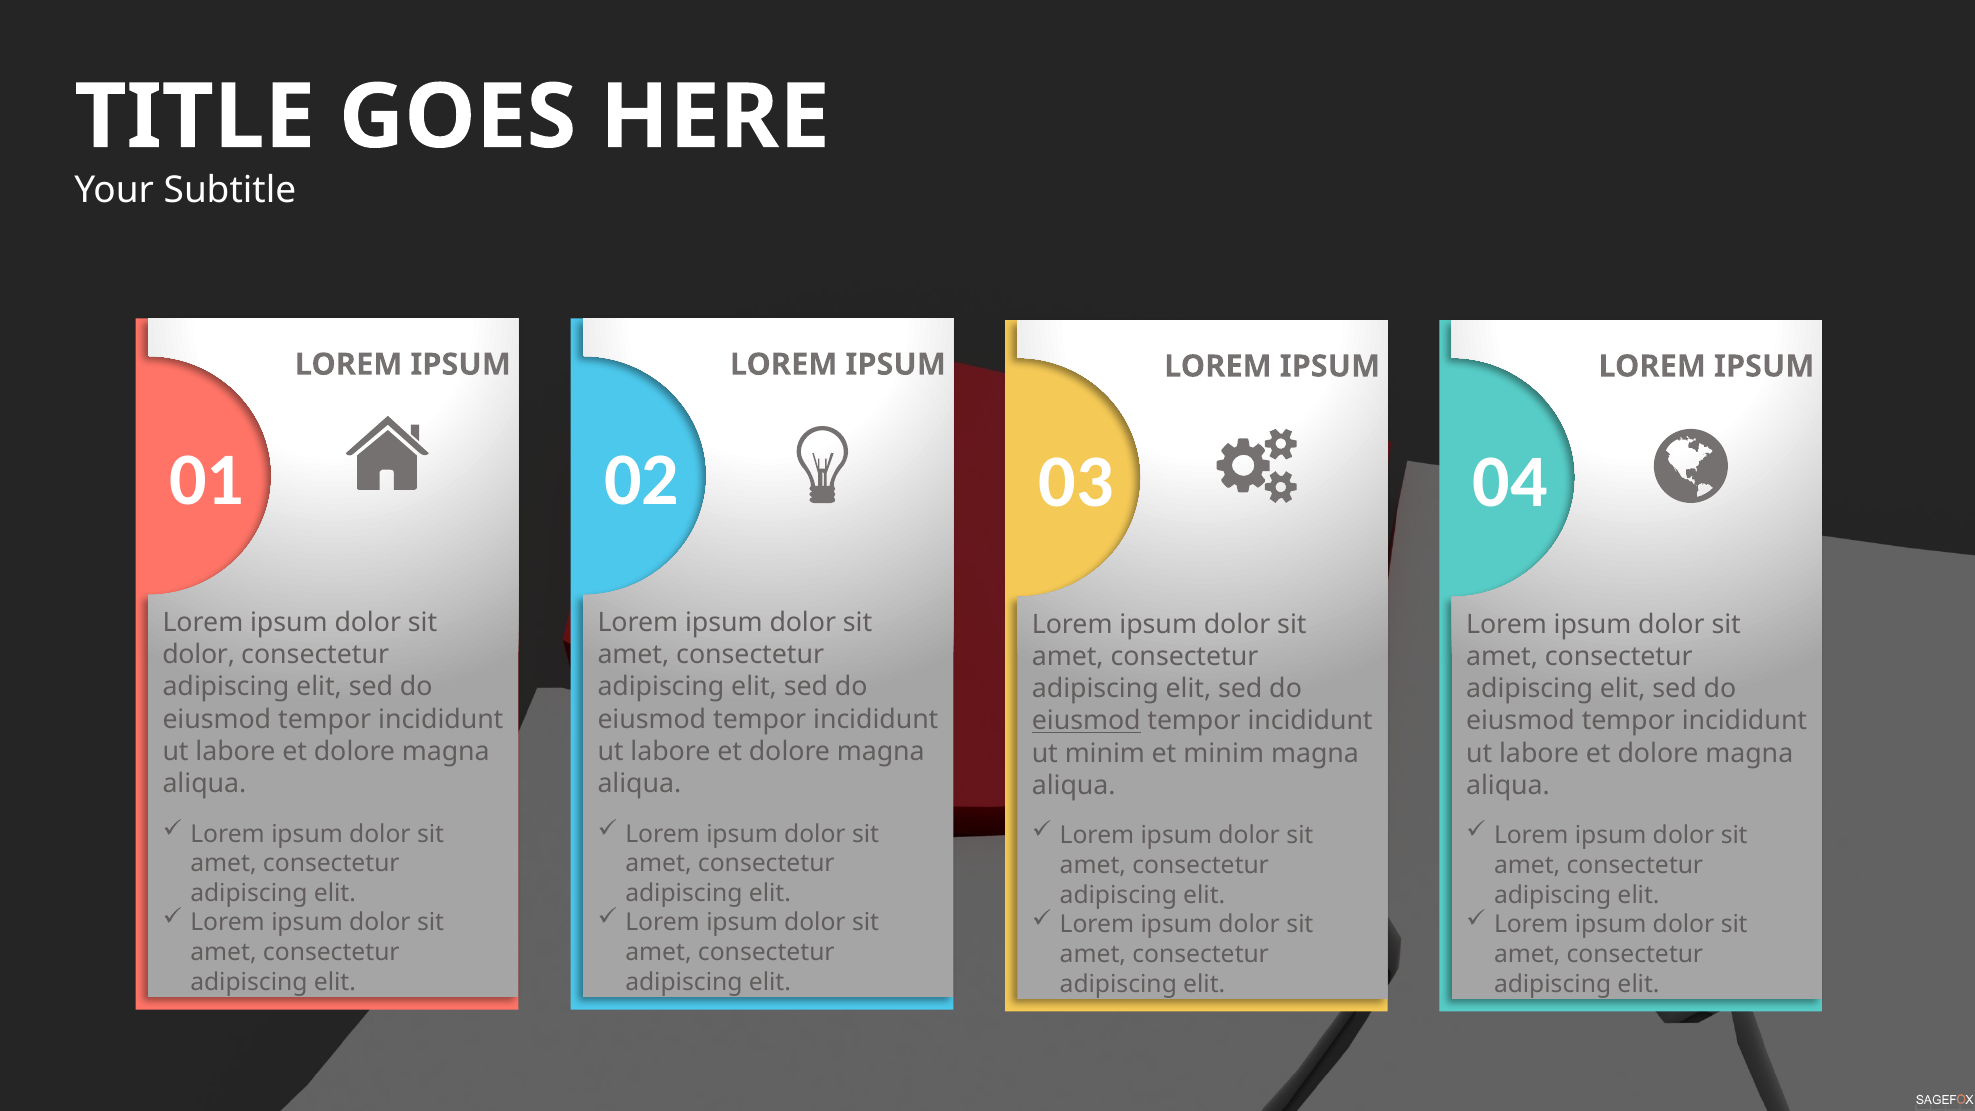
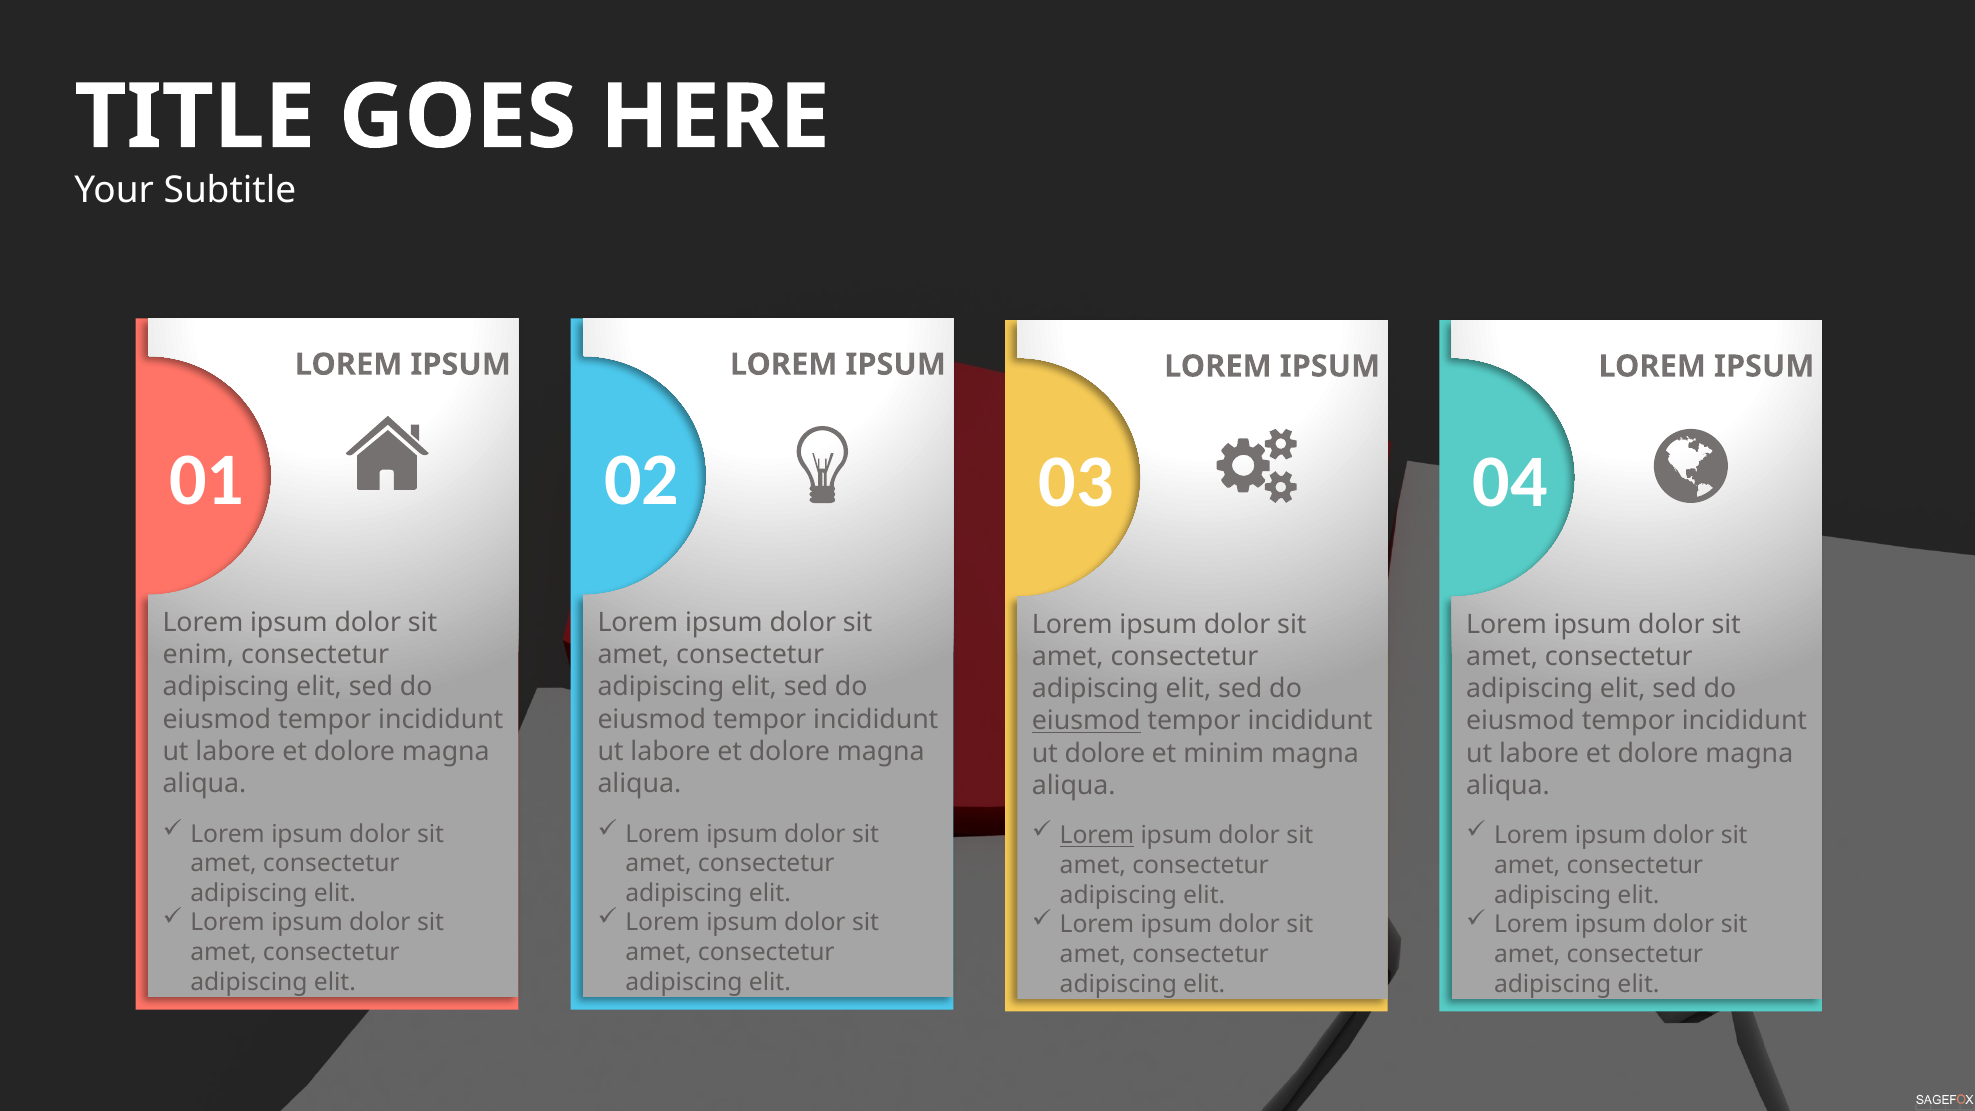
dolor at (199, 655): dolor -> enim
ut minim: minim -> dolore
Lorem at (1097, 836) underline: none -> present
